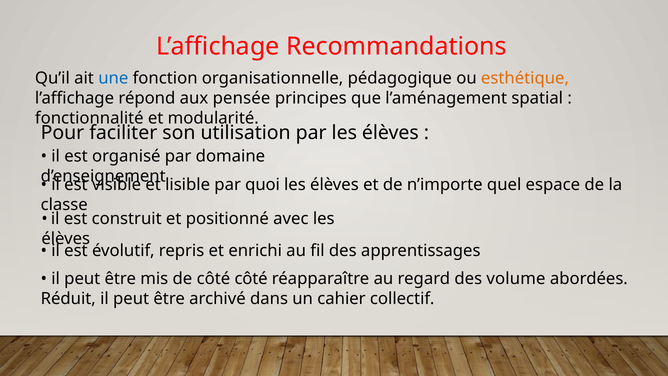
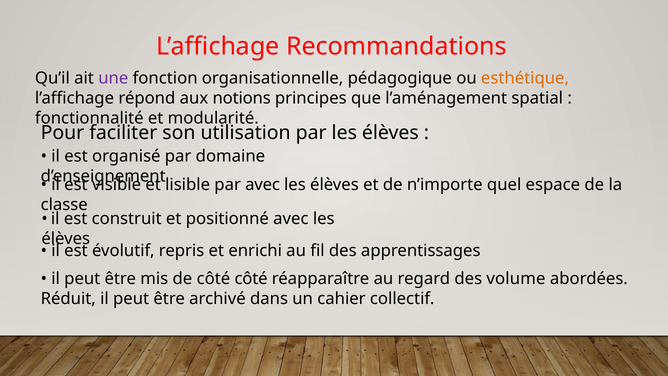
une colour: blue -> purple
pensée: pensée -> notions
par quoi: quoi -> avec
